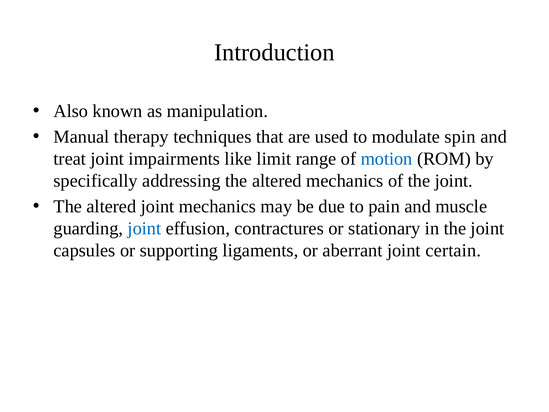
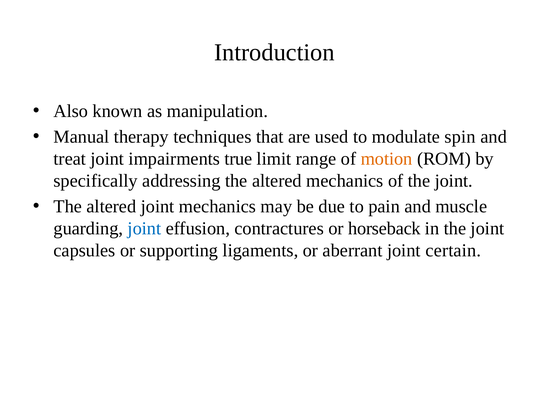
like: like -> true
motion colour: blue -> orange
stationary: stationary -> horseback
